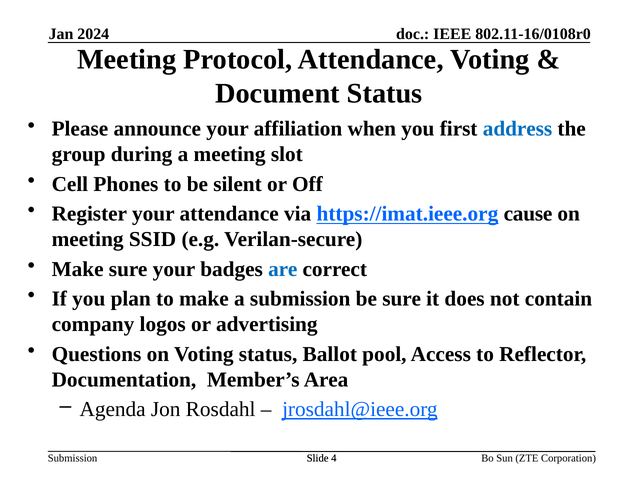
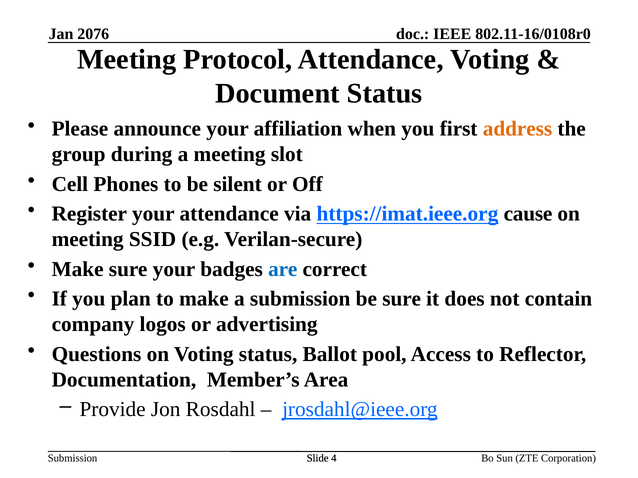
2024: 2024 -> 2076
address colour: blue -> orange
Agenda: Agenda -> Provide
